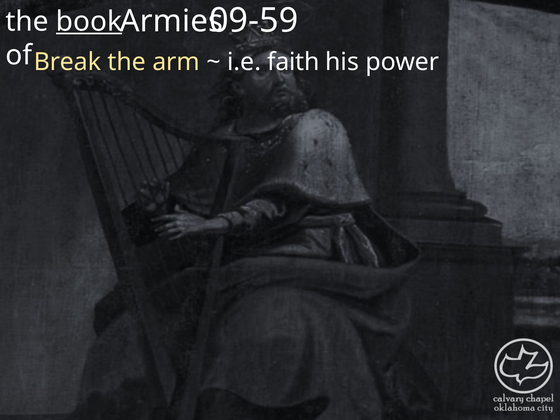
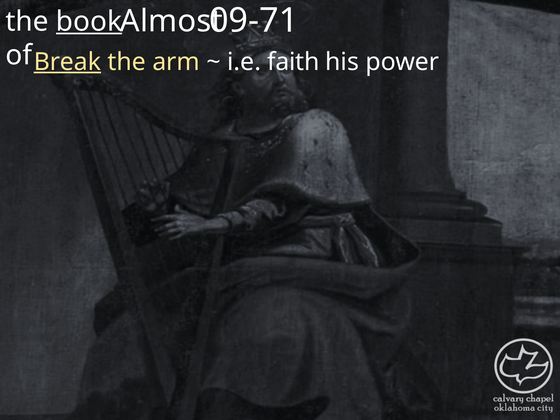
09-59: 09-59 -> 09-71
Armies: Armies -> Almost
Break underline: none -> present
